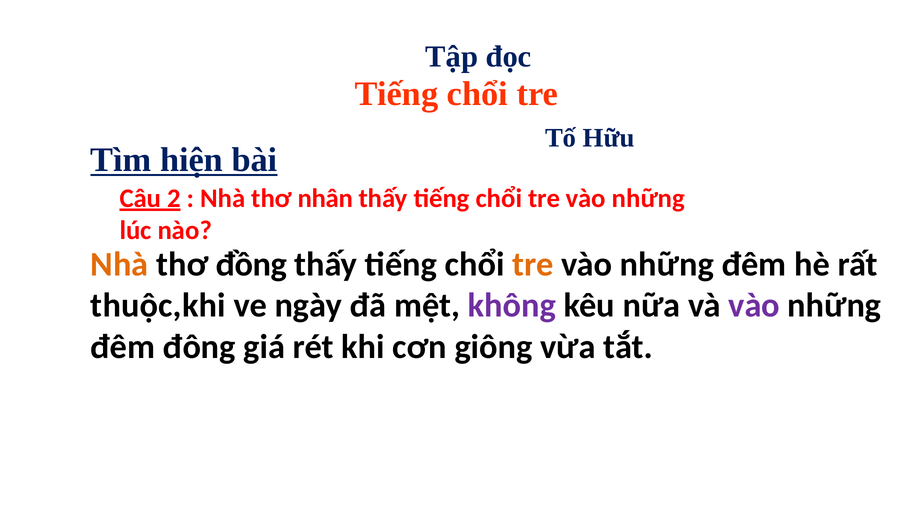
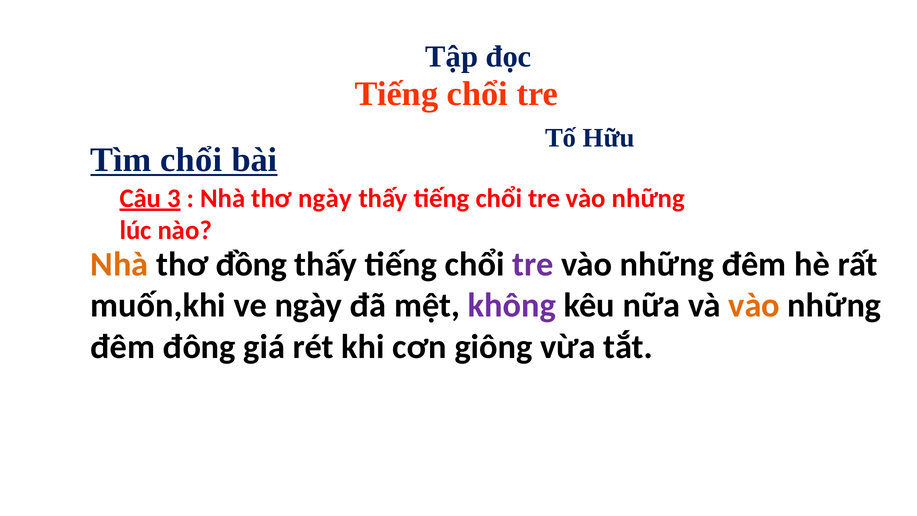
Tìm hiện: hiện -> chổi
2: 2 -> 3
thơ nhân: nhân -> ngày
tre at (533, 264) colour: orange -> purple
thuộc,khi: thuộc,khi -> muốn,khi
vào at (754, 305) colour: purple -> orange
